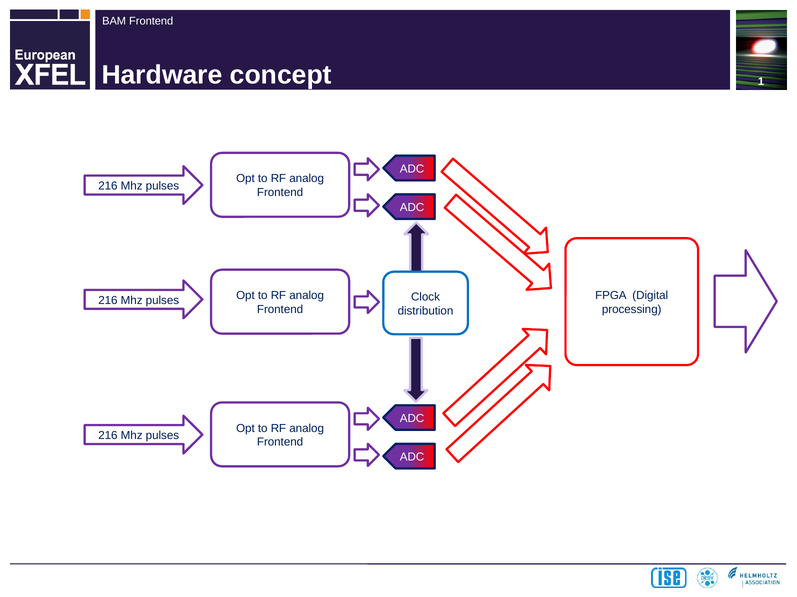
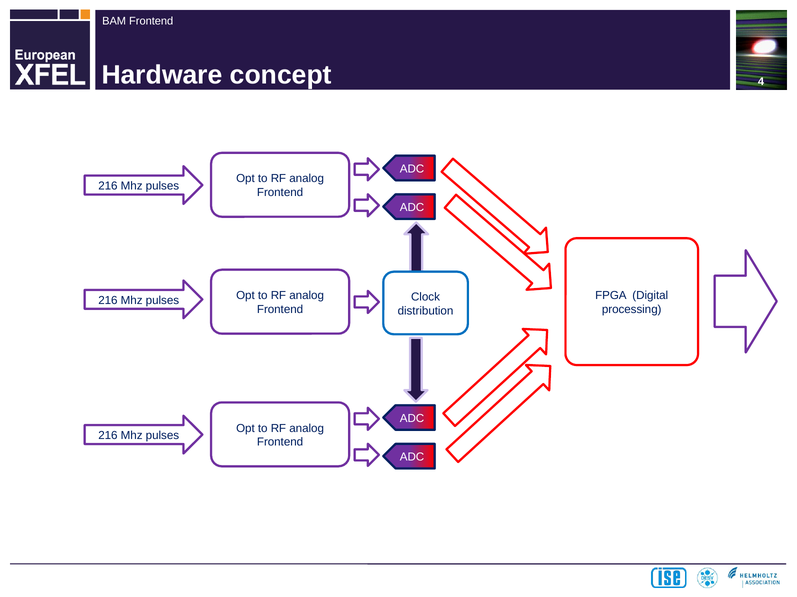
1: 1 -> 4
